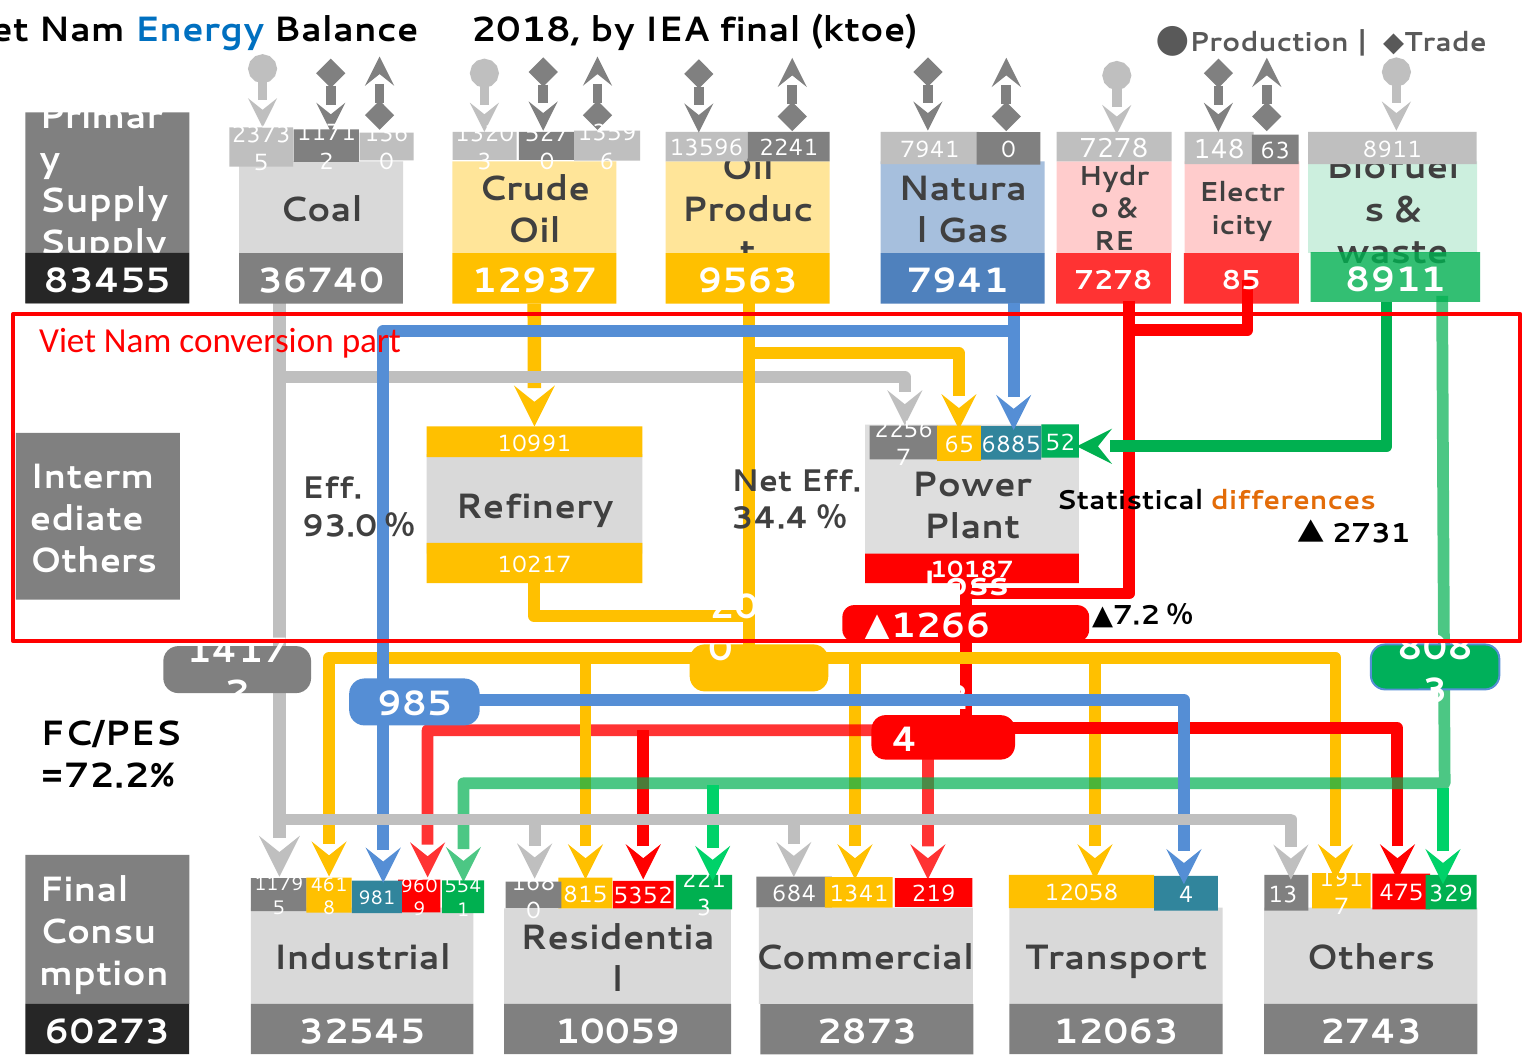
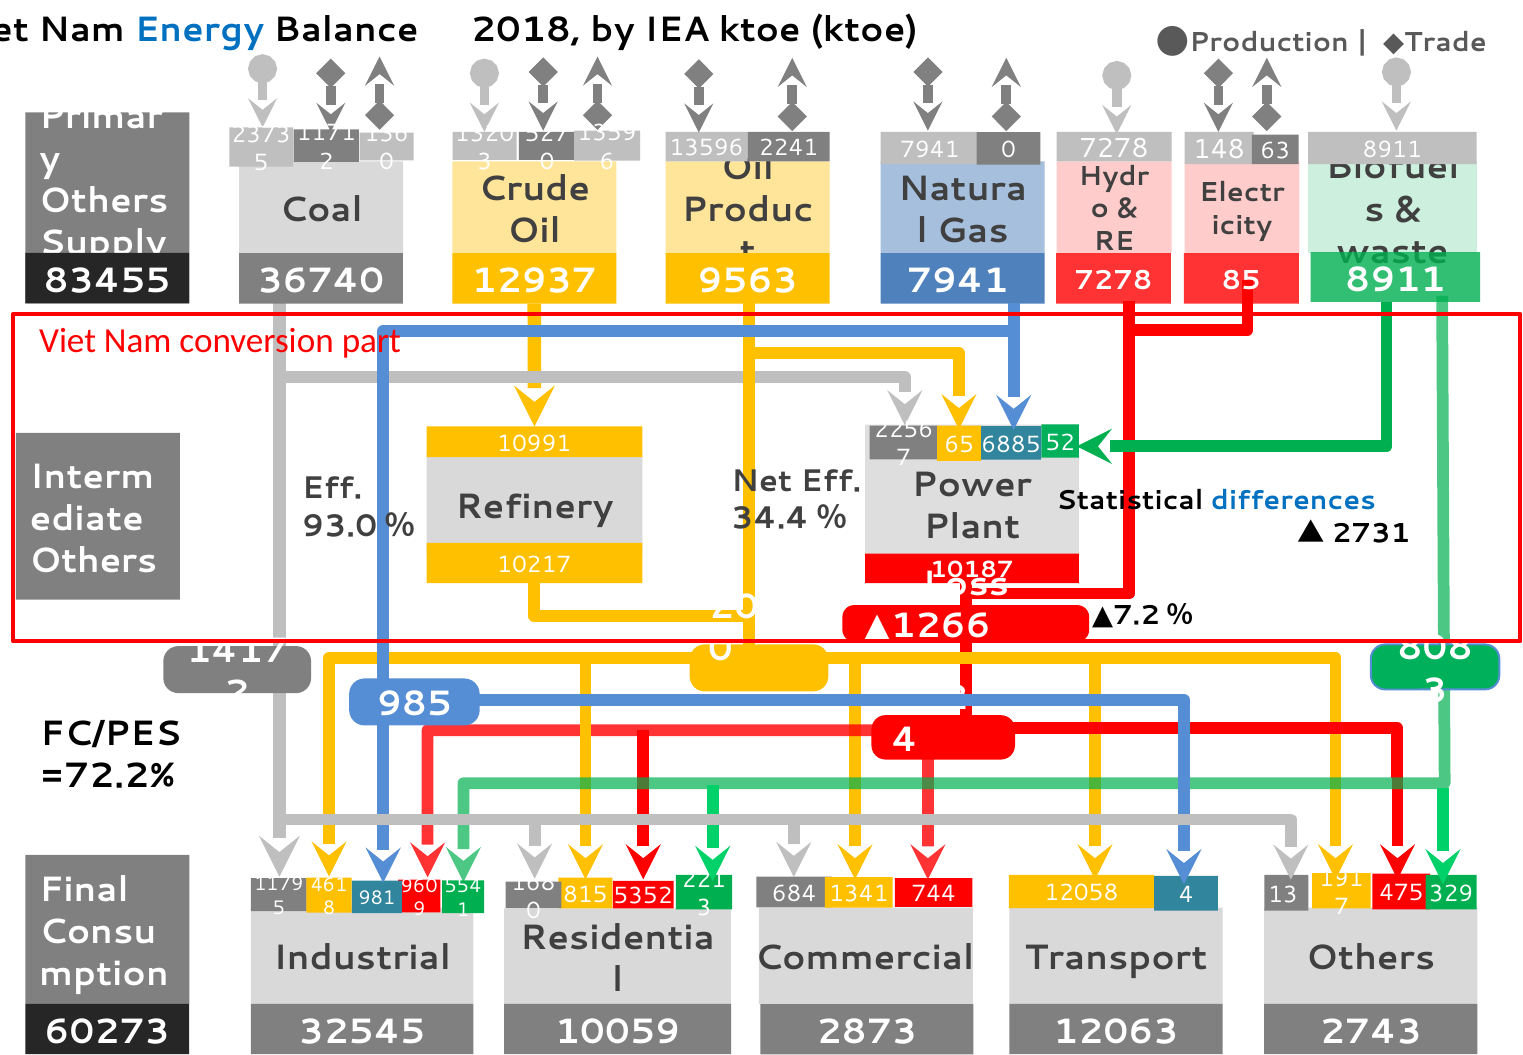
IEA final: final -> ktoe
Supply at (104, 201): Supply -> Others
differences colour: orange -> blue
219: 219 -> 744
